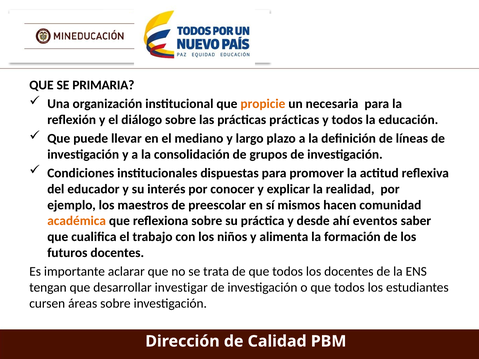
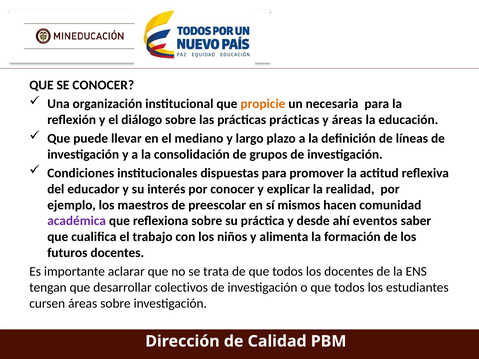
SE PRIMARIA: PRIMARIA -> CONOCER
y todos: todos -> áreas
académica colour: orange -> purple
investigar: investigar -> colectivos
